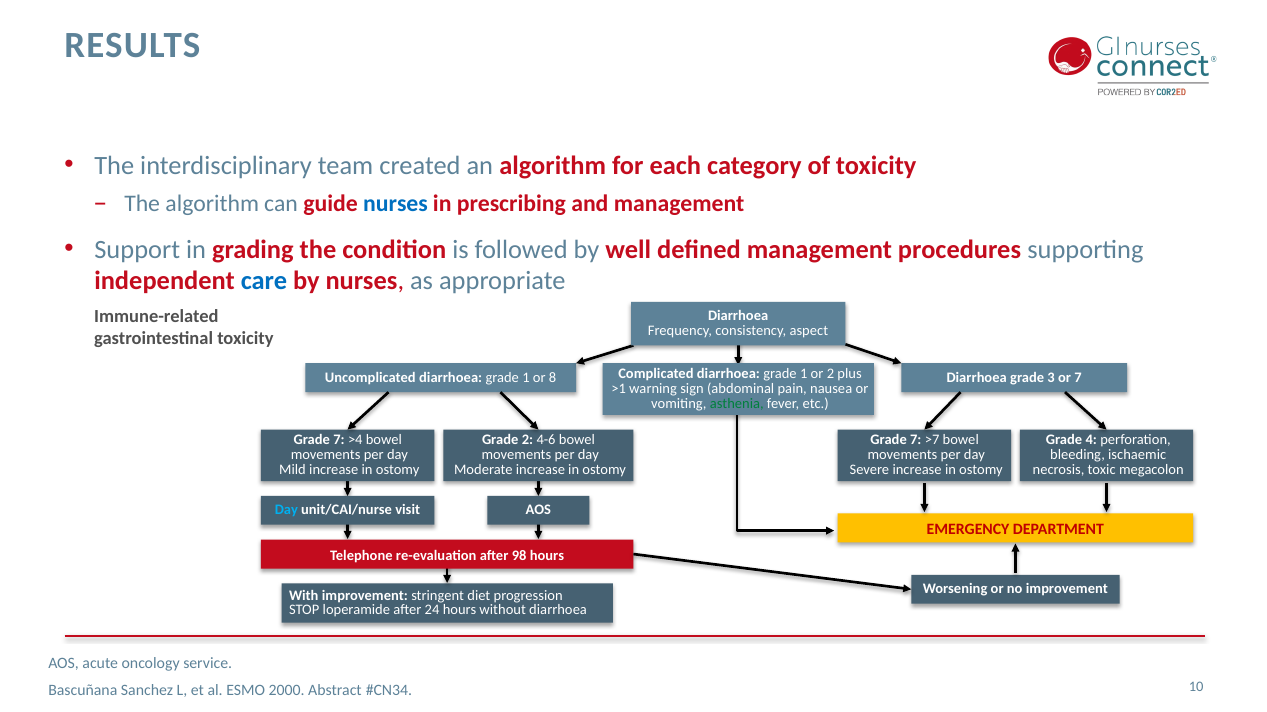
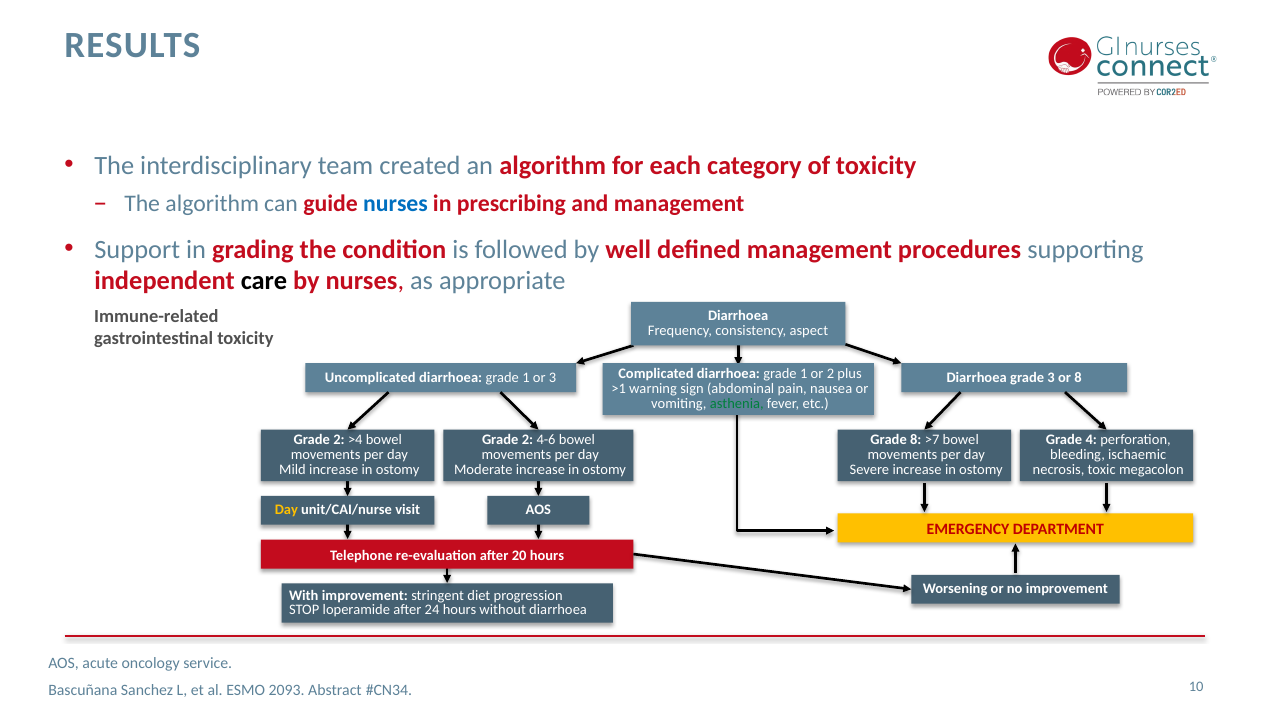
care colour: blue -> black
or 8: 8 -> 3
or 7: 7 -> 8
7 at (339, 441): 7 -> 2
7 at (916, 441): 7 -> 8
Day at (286, 510) colour: light blue -> yellow
98: 98 -> 20
2000: 2000 -> 2093
